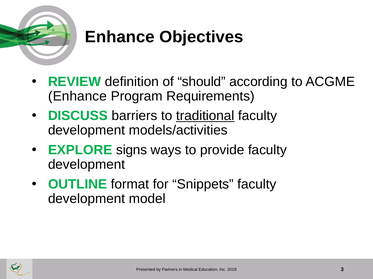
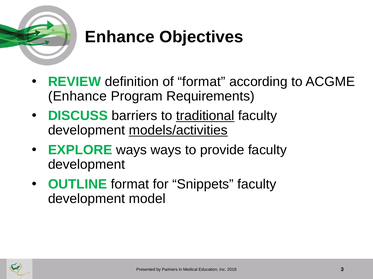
of should: should -> format
models/activities underline: none -> present
EXPLORE signs: signs -> ways
